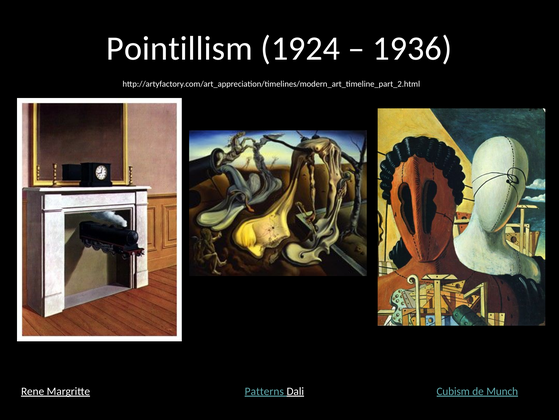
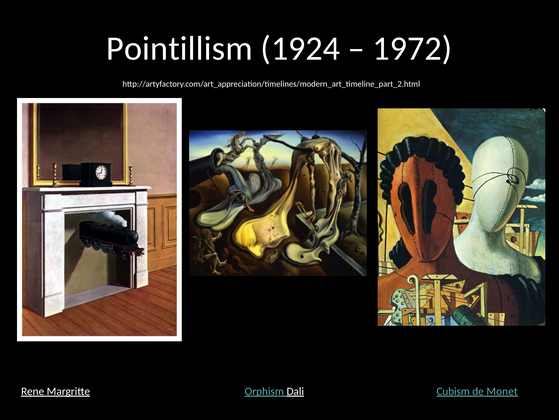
1936: 1936 -> 1972
Patterns: Patterns -> Orphism
Munch: Munch -> Monet
